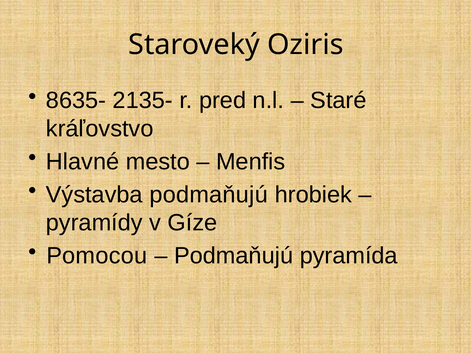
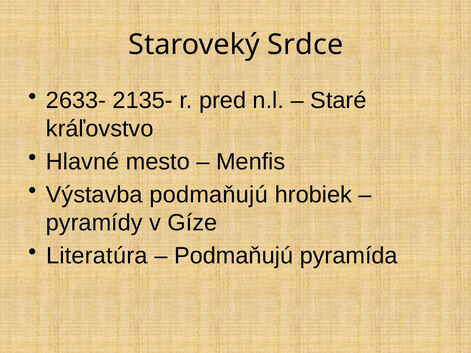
Oziris: Oziris -> Srdce
8635-: 8635- -> 2633-
Pomocou: Pomocou -> Literatúra
